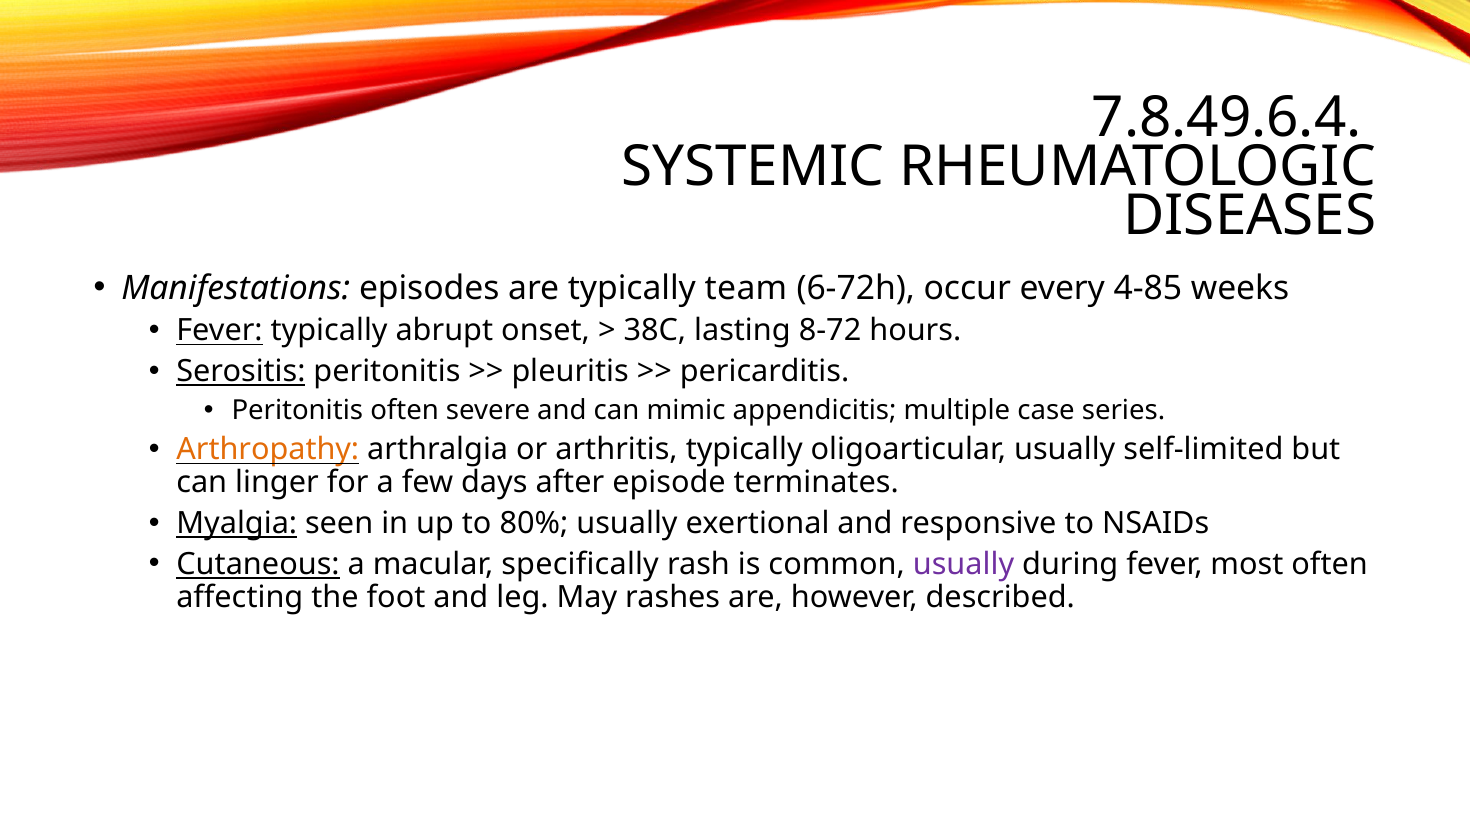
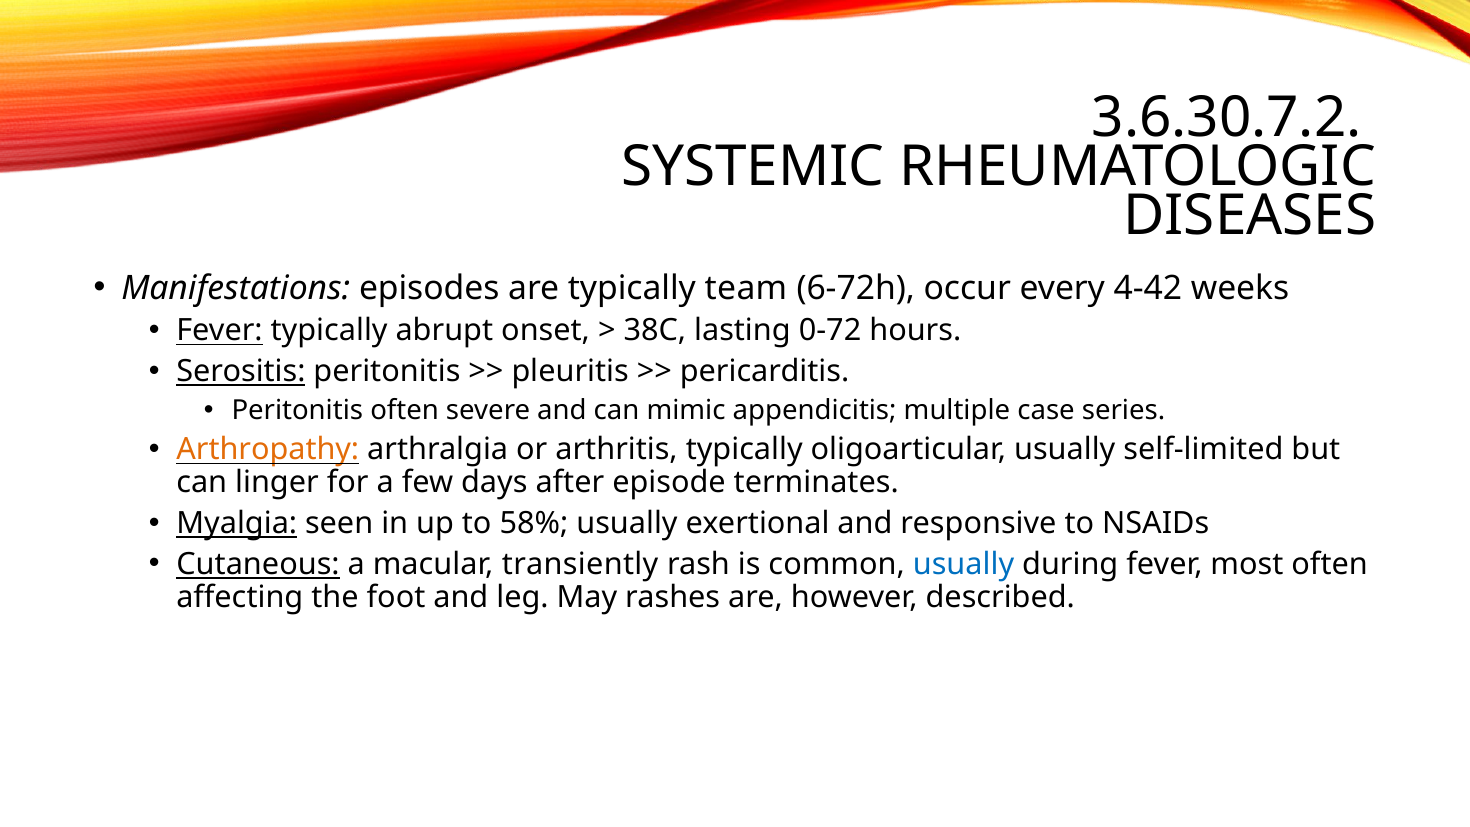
7.8.49.6.4: 7.8.49.6.4 -> 3.6.30.7.2
4-85: 4-85 -> 4-42
8-72: 8-72 -> 0-72
80%: 80% -> 58%
specifically: specifically -> transiently
usually at (964, 564) colour: purple -> blue
